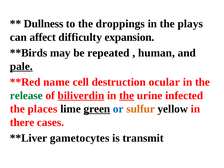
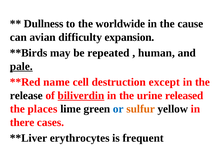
droppings: droppings -> worldwide
plays: plays -> cause
affect: affect -> avian
ocular: ocular -> except
release colour: green -> black
the at (127, 95) underline: present -> none
infected: infected -> released
green underline: present -> none
gametocytes: gametocytes -> erythrocytes
transmit: transmit -> frequent
